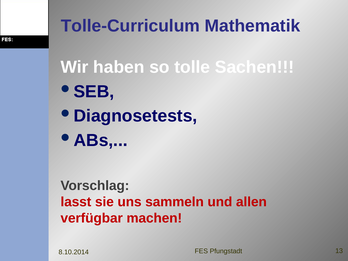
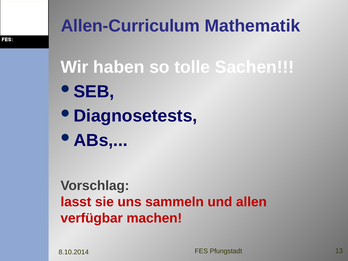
Tolle-Curriculum: Tolle-Curriculum -> Allen-Curriculum
